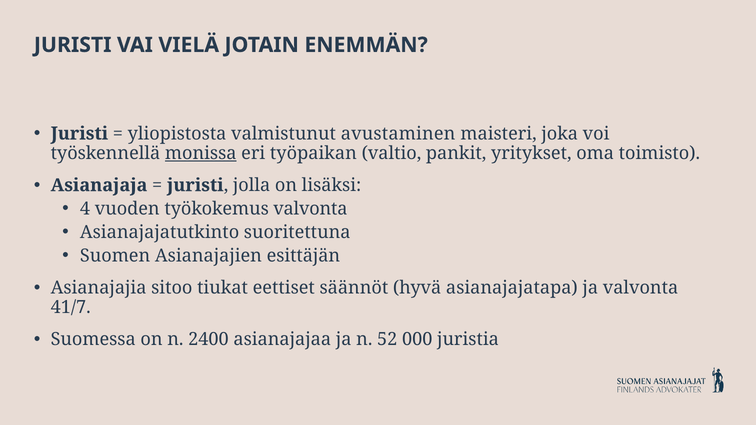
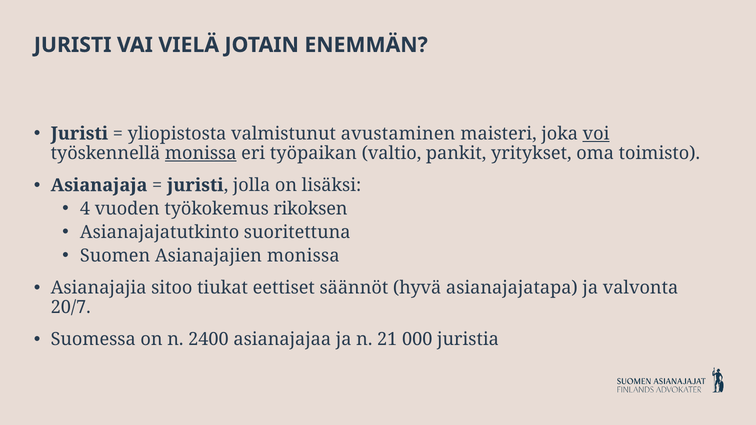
voi underline: none -> present
työkokemus valvonta: valvonta -> rikoksen
Asianajajien esittäjän: esittäjän -> monissa
41/7: 41/7 -> 20/7
52: 52 -> 21
